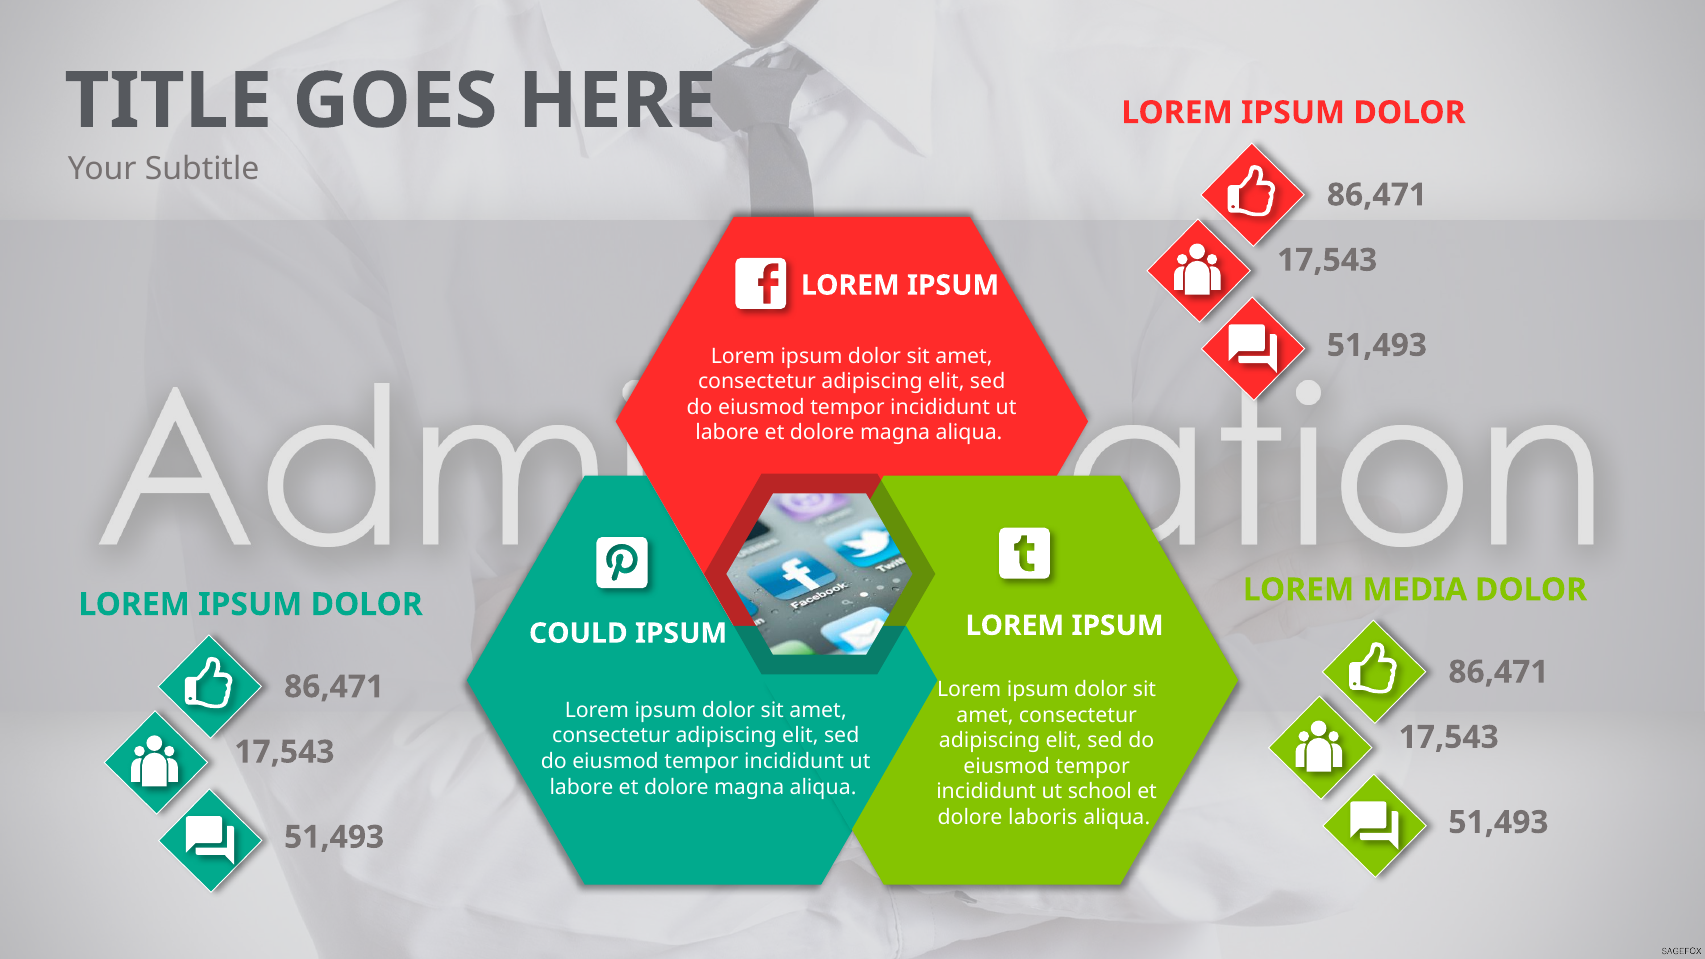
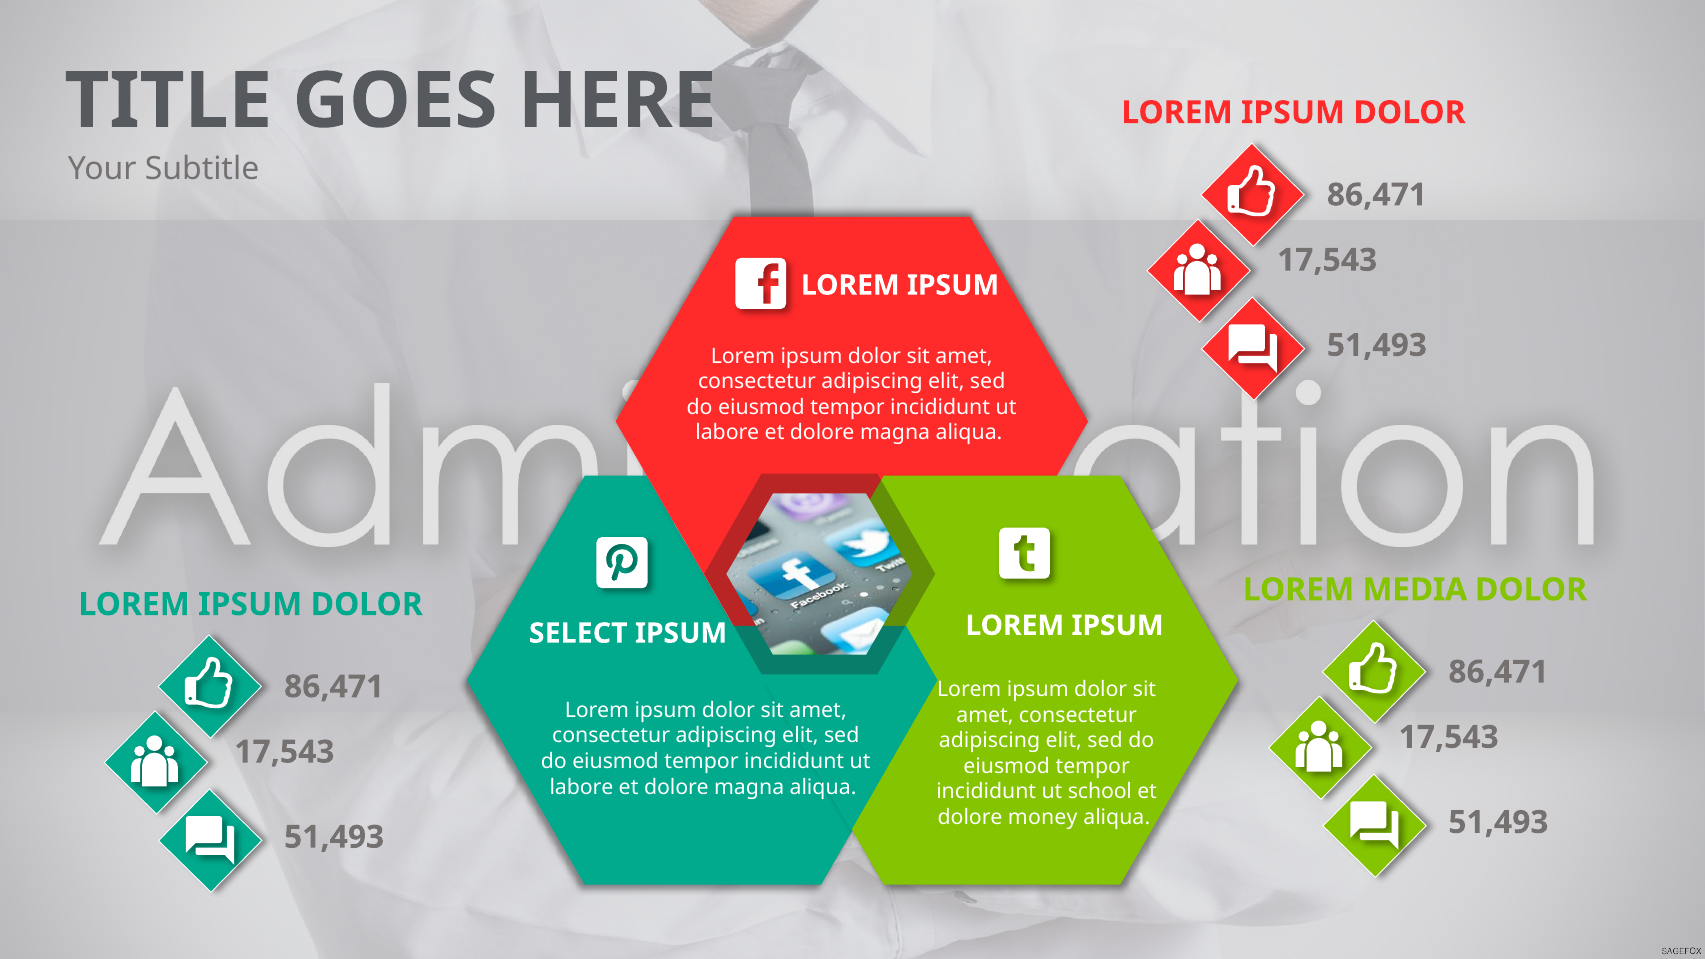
COULD: COULD -> SELECT
laboris: laboris -> money
